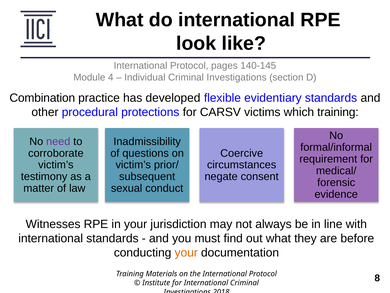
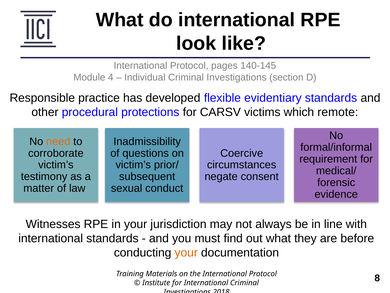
Combination: Combination -> Responsible
which training: training -> remote
need colour: purple -> orange
